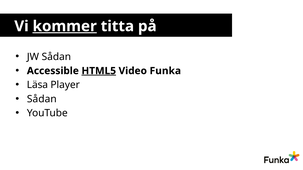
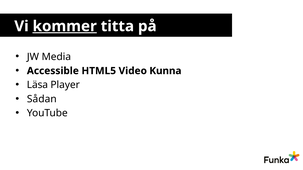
JW Sådan: Sådan -> Media
HTML5 underline: present -> none
Funka: Funka -> Kunna
